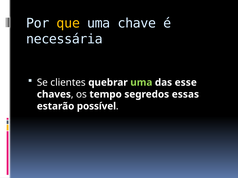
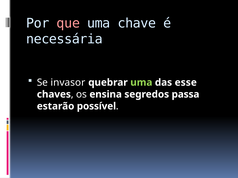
que colour: yellow -> pink
clientes: clientes -> invasor
tempo: tempo -> ensina
essas: essas -> passa
